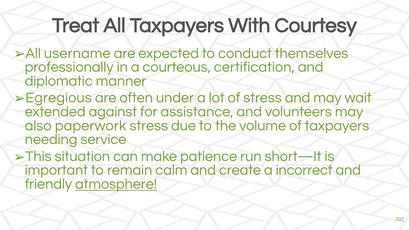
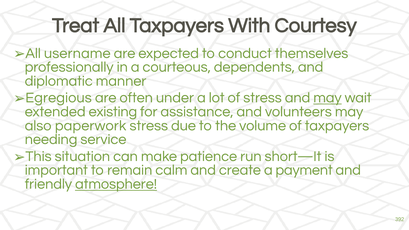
certification: certification -> dependents
may at (328, 98) underline: none -> present
against: against -> existing
incorrect: incorrect -> payment
